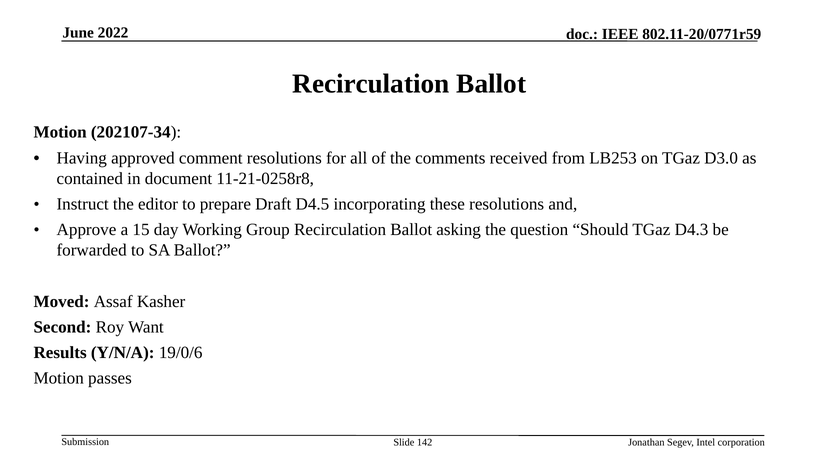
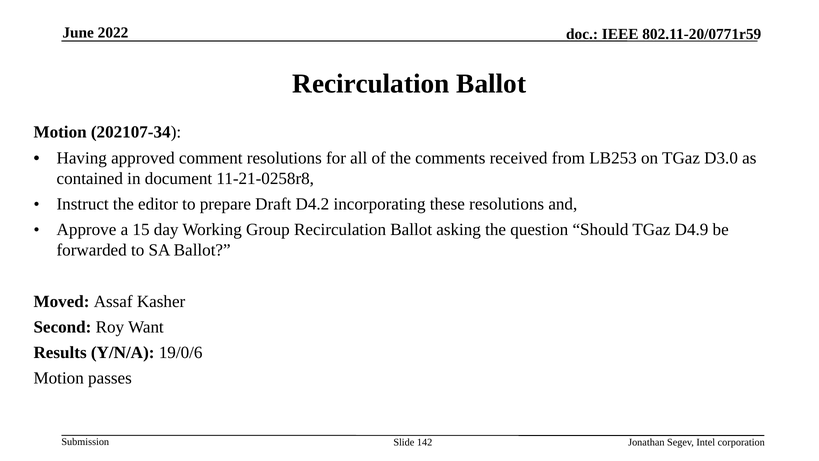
D4.5: D4.5 -> D4.2
D4.3: D4.3 -> D4.9
